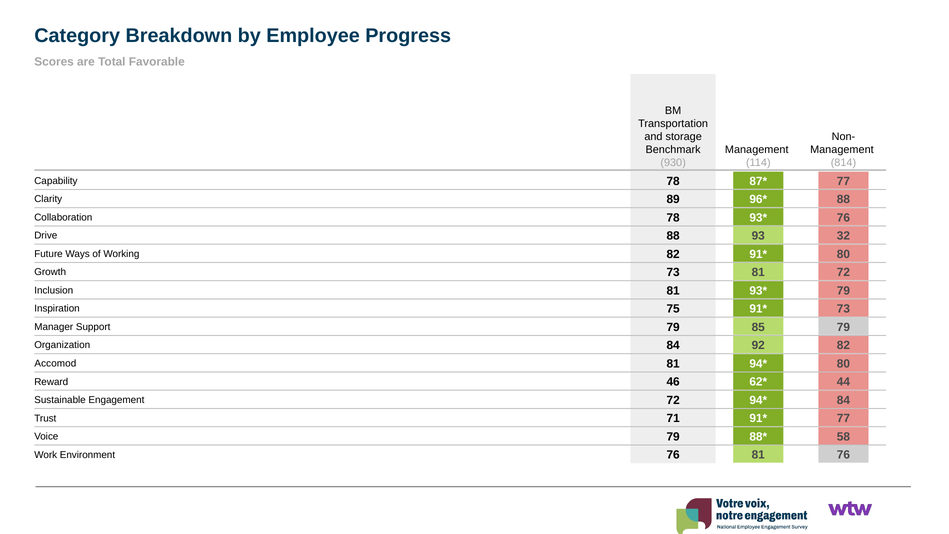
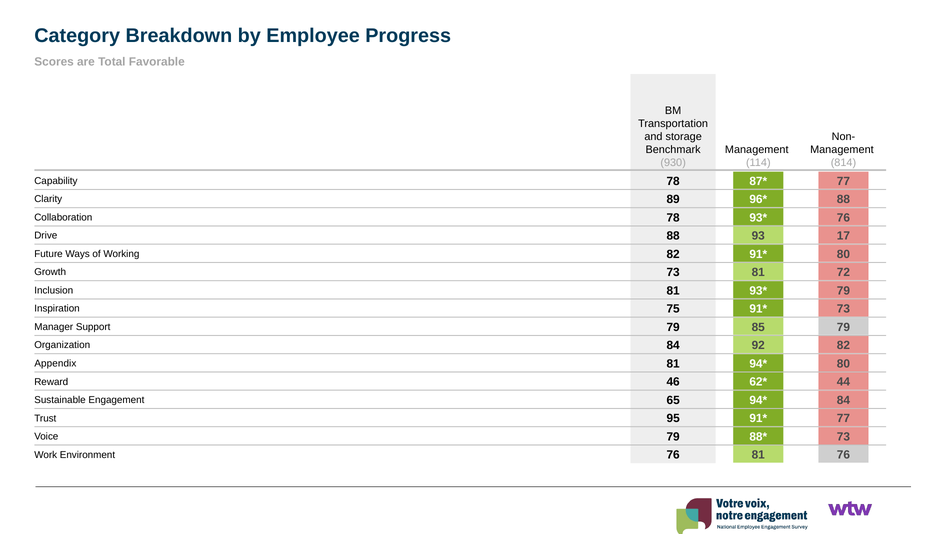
32: 32 -> 17
Accomod: Accomod -> Appendix
Engagement 72: 72 -> 65
71: 71 -> 95
58 at (843, 436): 58 -> 73
